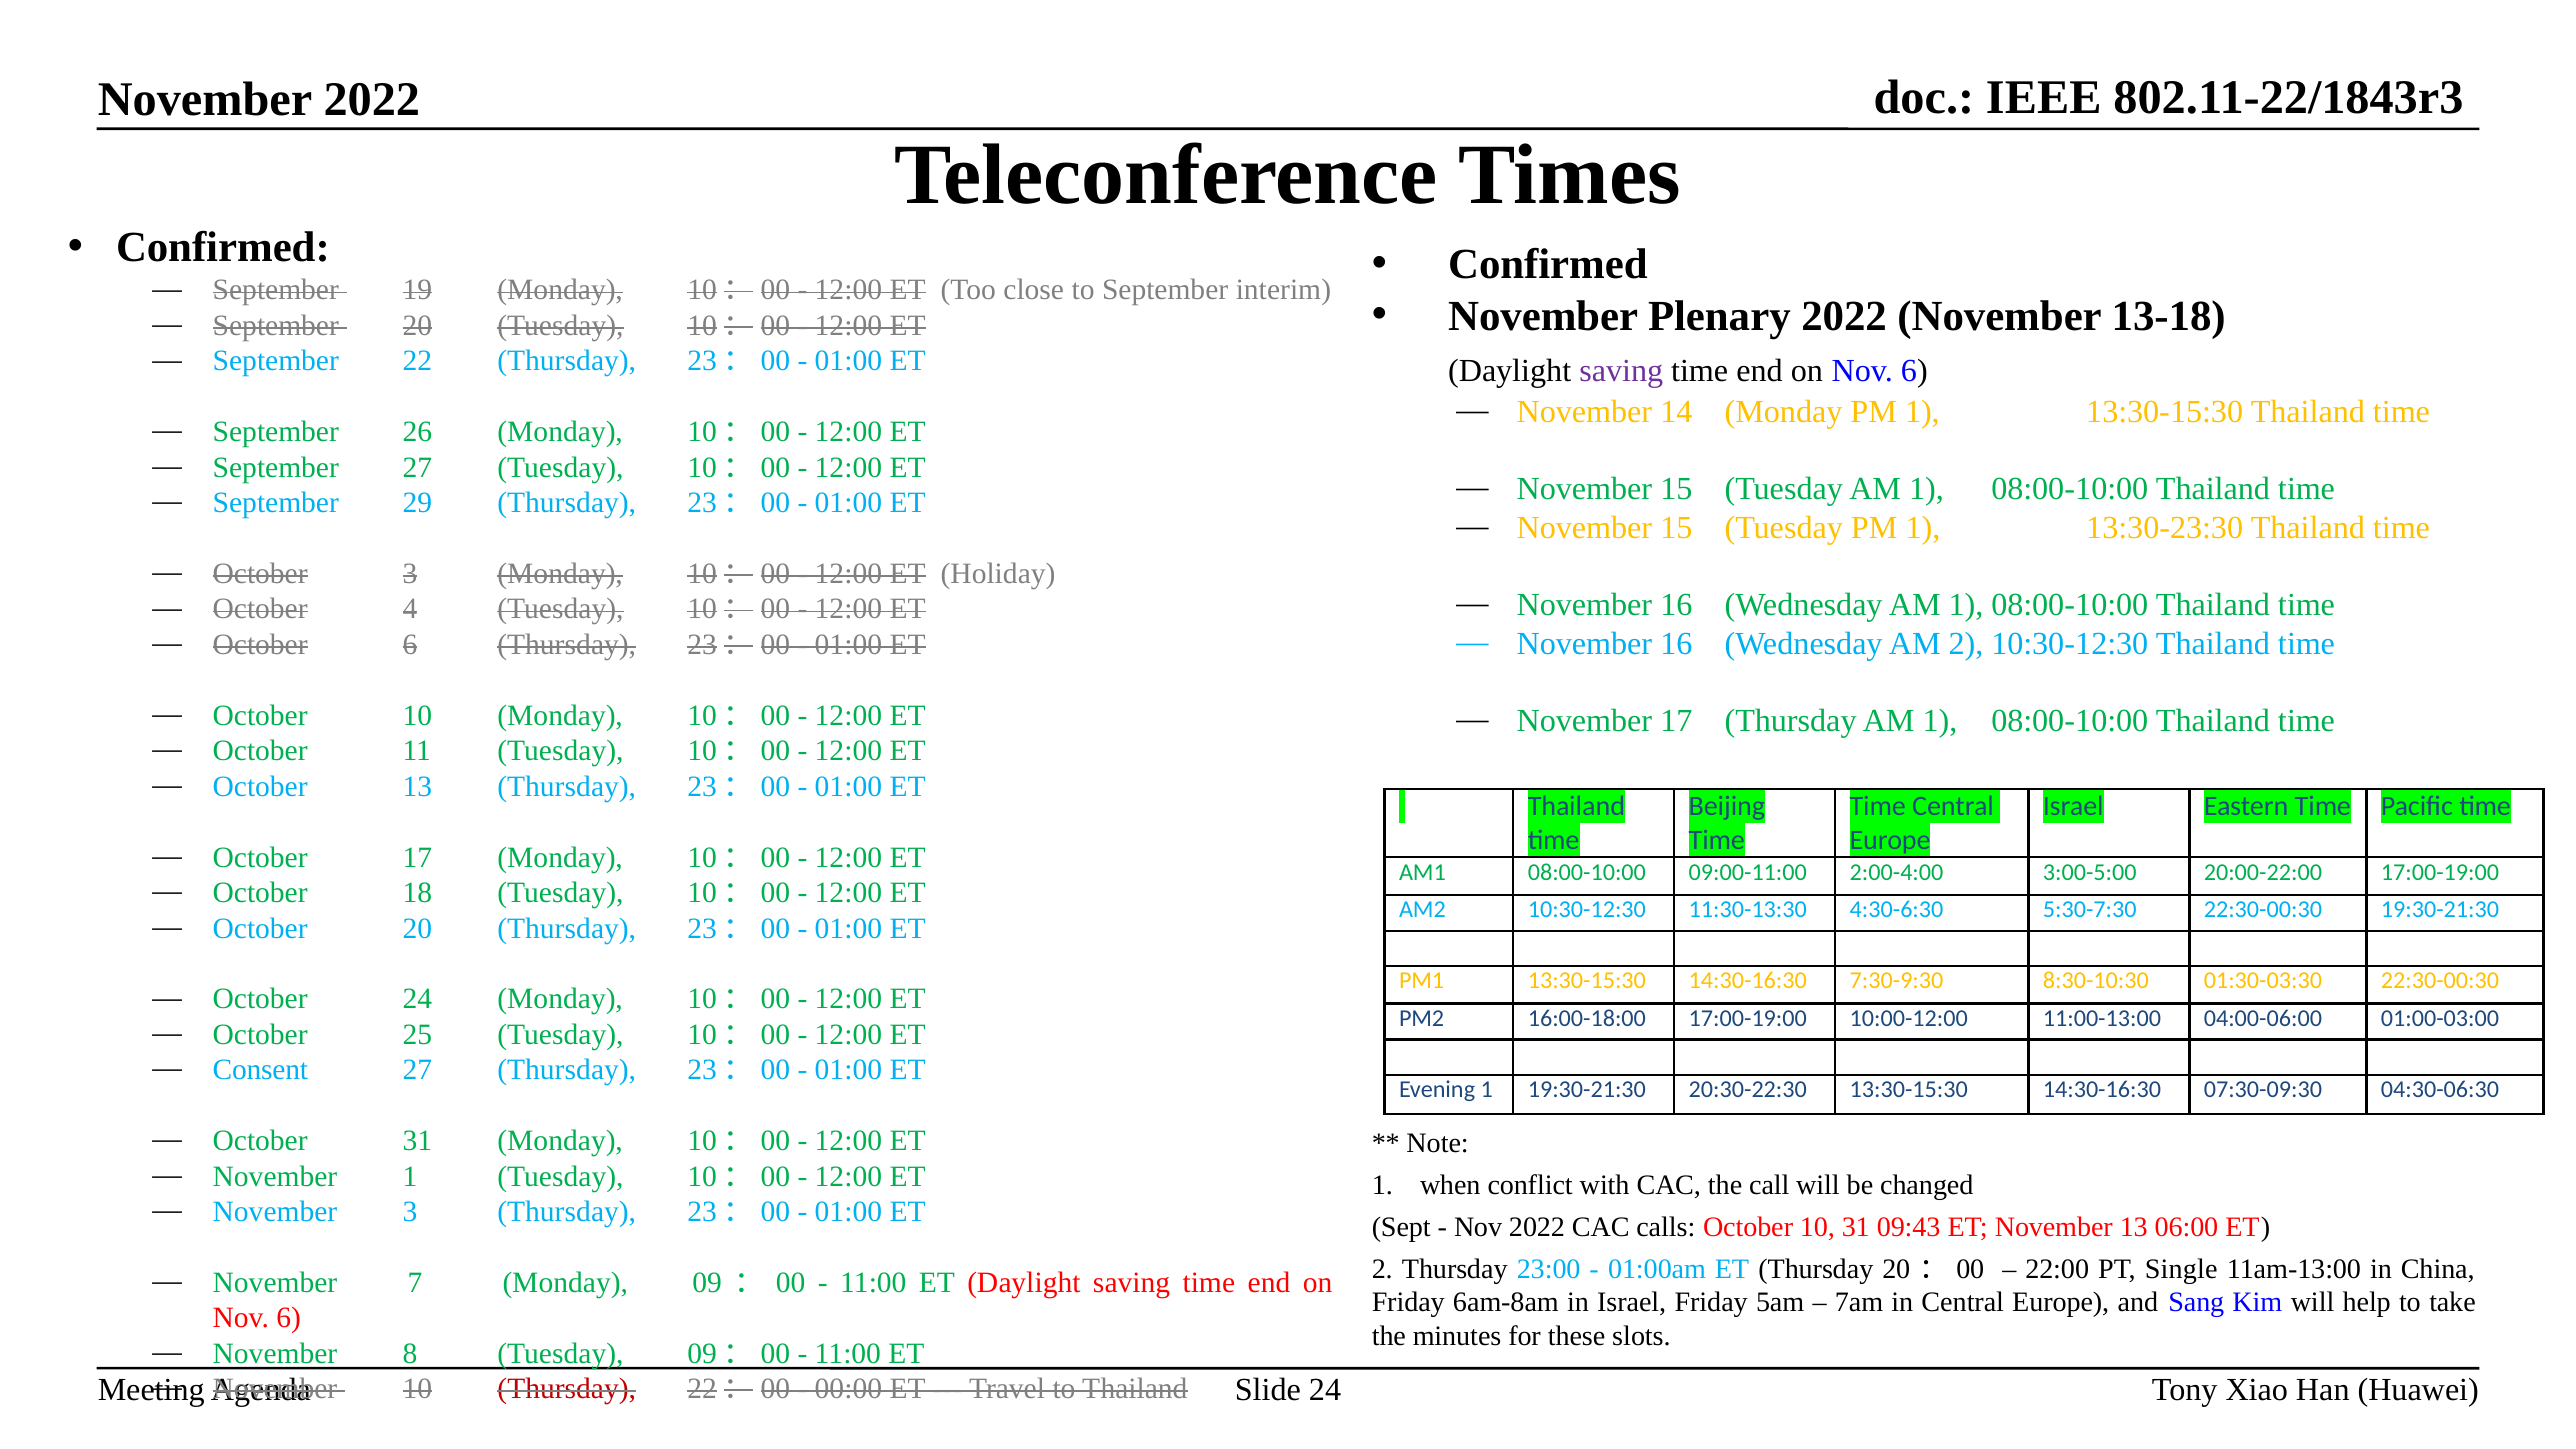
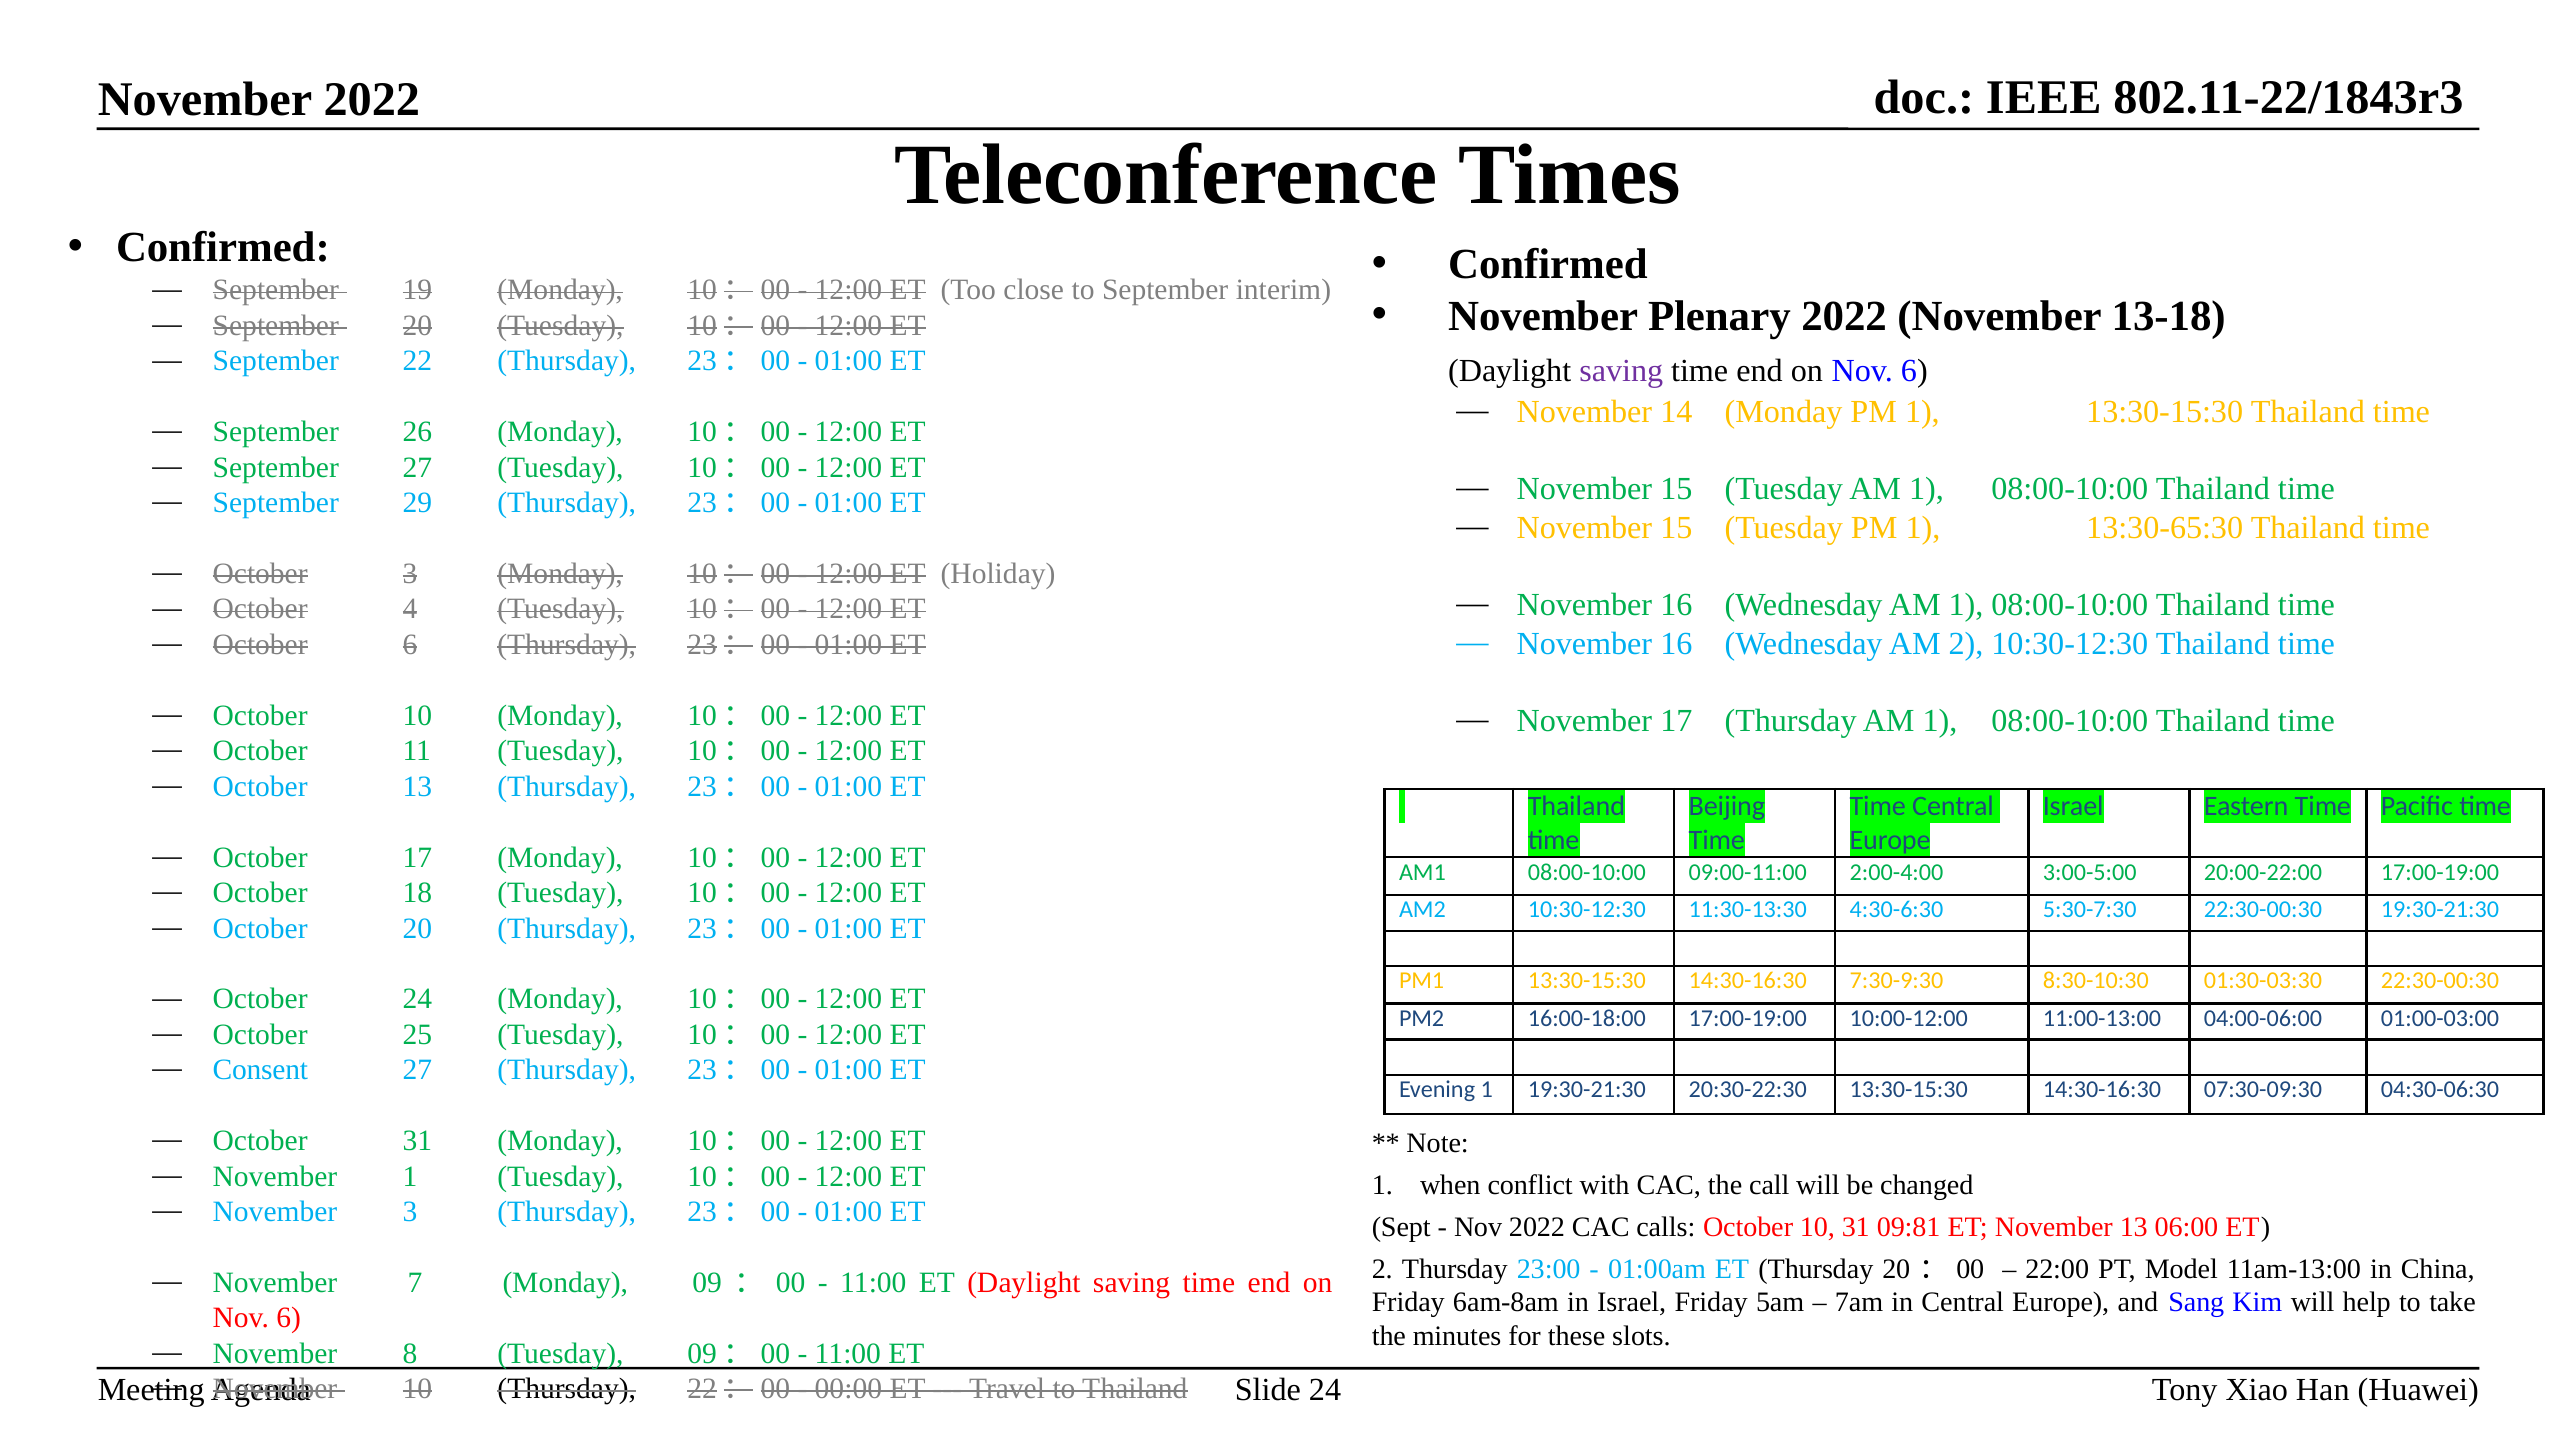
13:30-23:30: 13:30-23:30 -> 13:30-65:30
09:43: 09:43 -> 09:81
Single: Single -> Model
Thursday at (567, 1389) colour: red -> black
